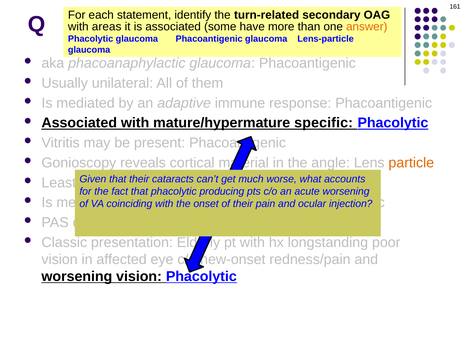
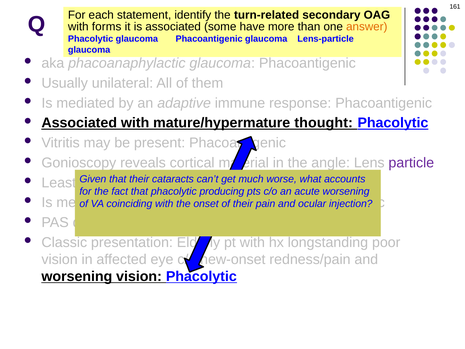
areas: areas -> forms
specific: specific -> thought
particle colour: orange -> purple
